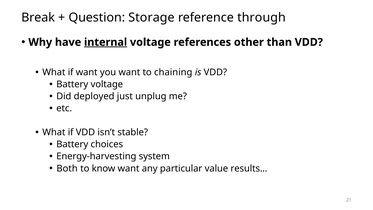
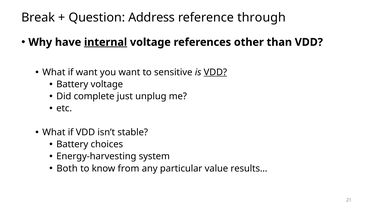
Storage: Storage -> Address
chaining: chaining -> sensitive
VDD at (215, 72) underline: none -> present
deployed: deployed -> complete
know want: want -> from
